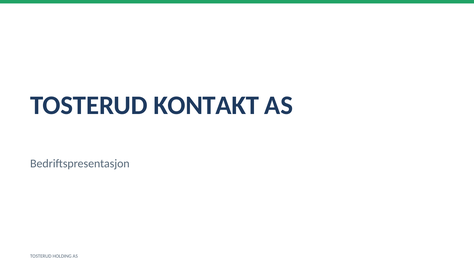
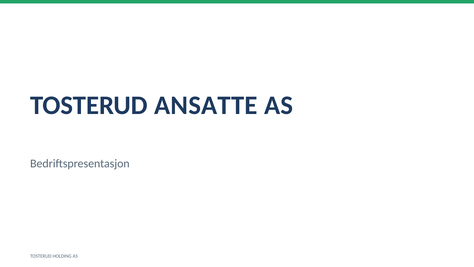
KONTAKT: KONTAKT -> ANSATTE
